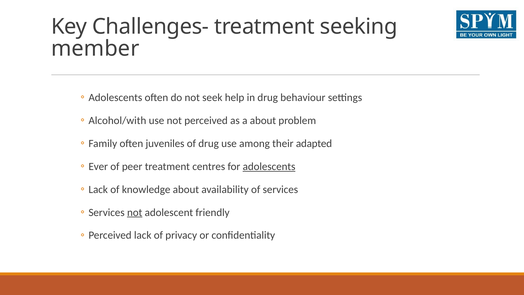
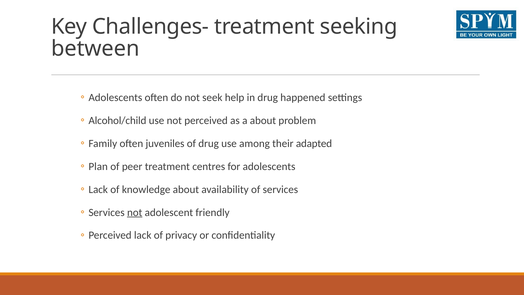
member: member -> between
behaviour: behaviour -> happened
Alcohol/with: Alcohol/with -> Alcohol/child
Ever: Ever -> Plan
adolescents at (269, 166) underline: present -> none
